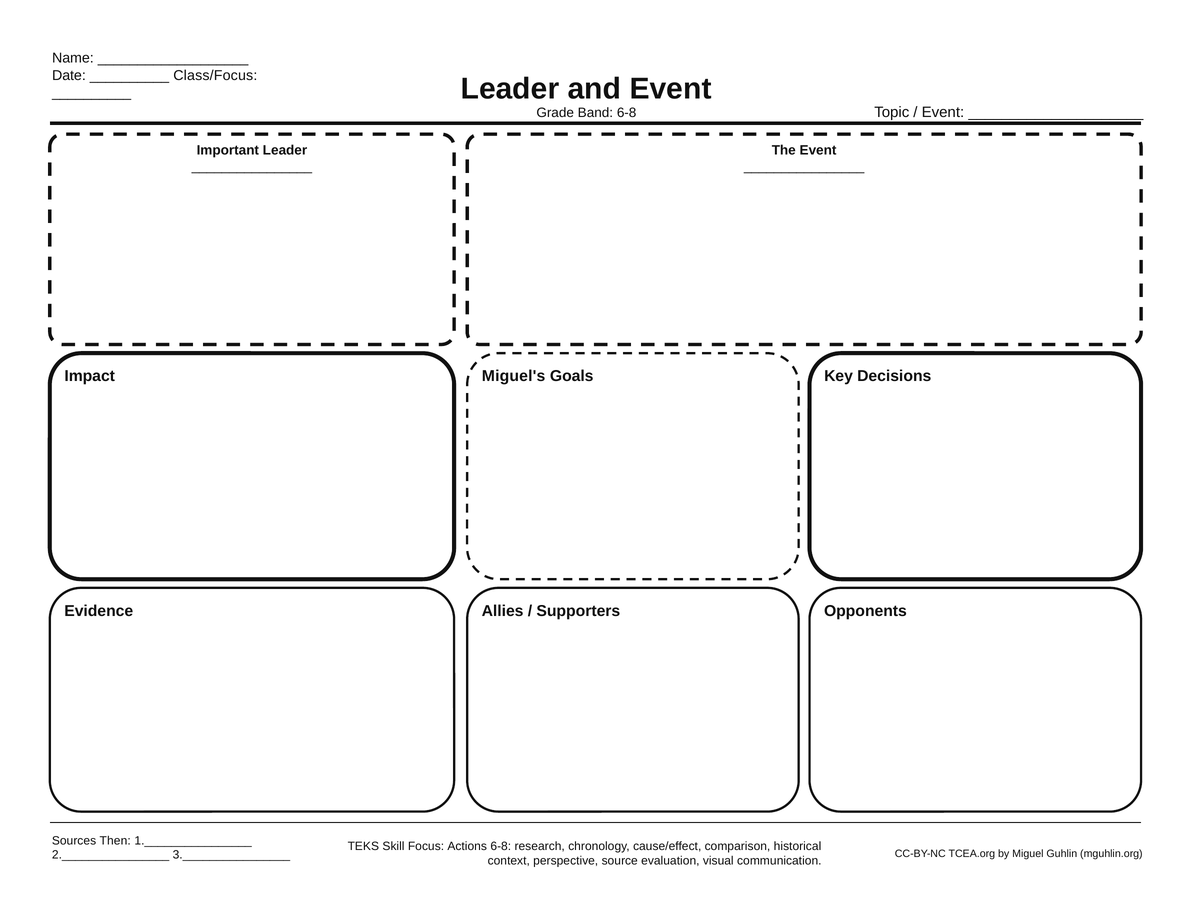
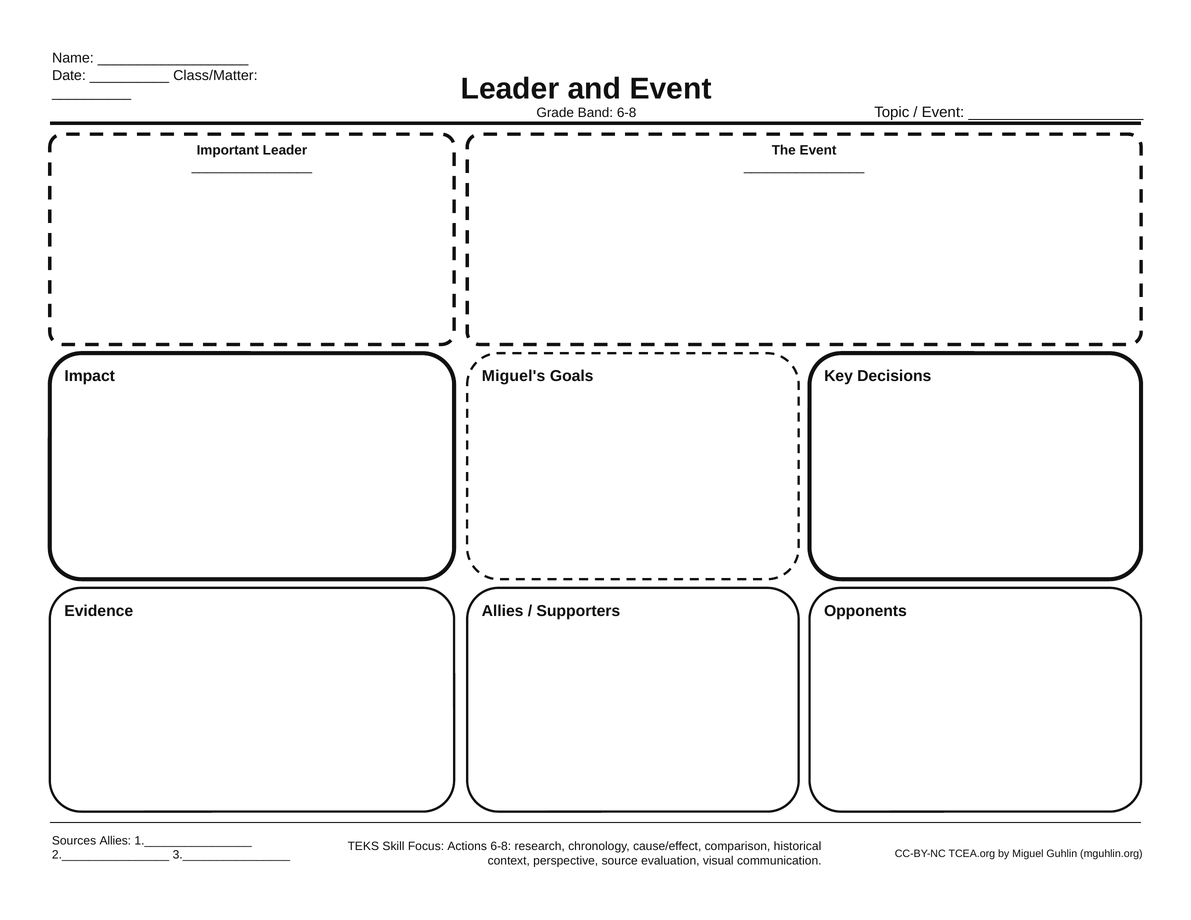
Class/Focus: Class/Focus -> Class/Matter
Sources Then: Then -> Allies
